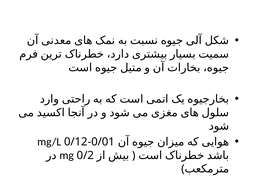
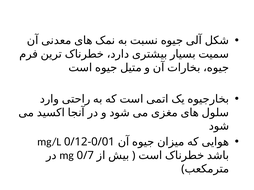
0/2: 0/2 -> 0/7
